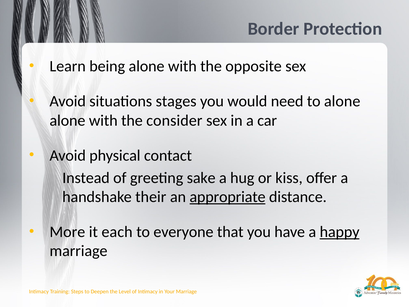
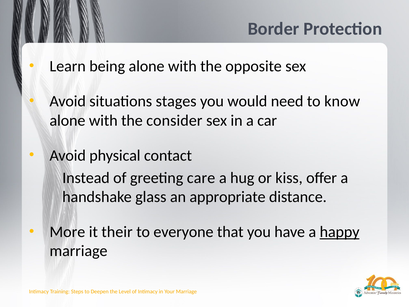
to alone: alone -> know
sake: sake -> care
their: their -> glass
appropriate underline: present -> none
each: each -> their
